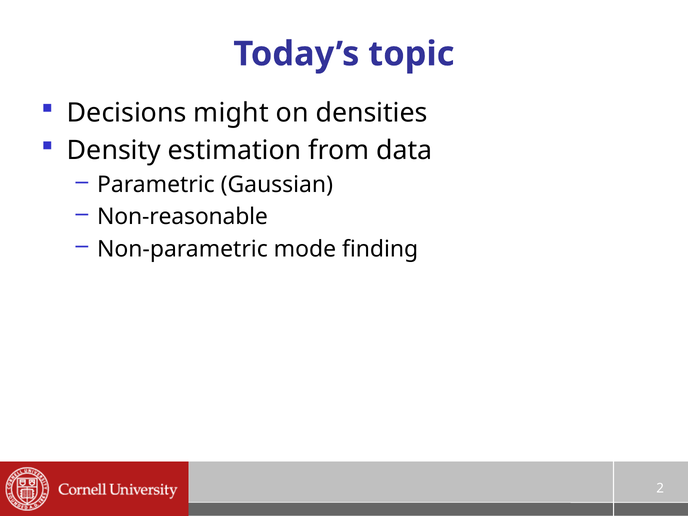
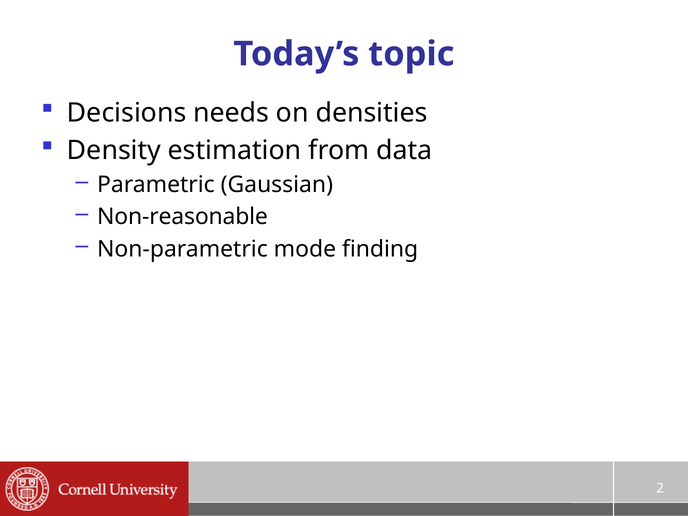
might: might -> needs
